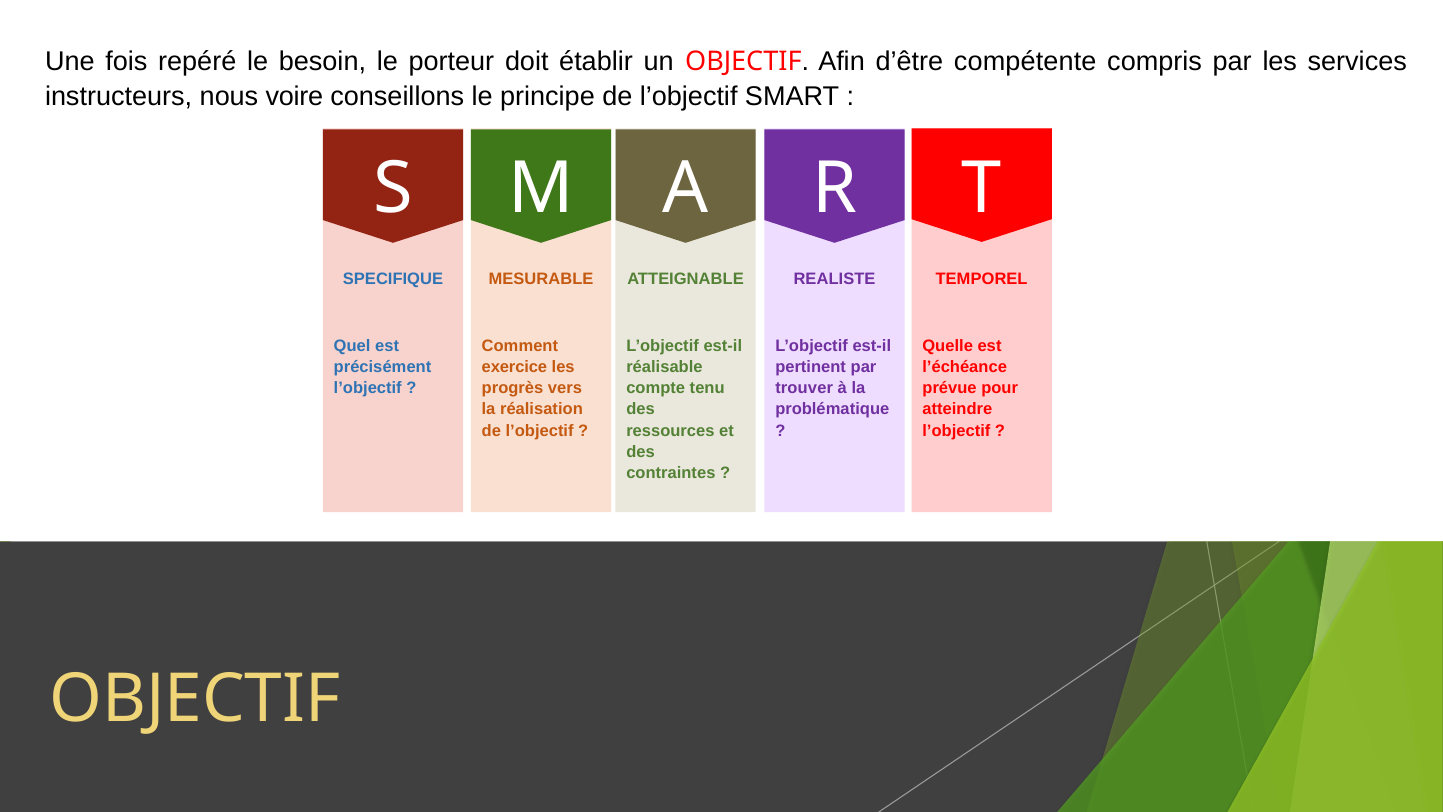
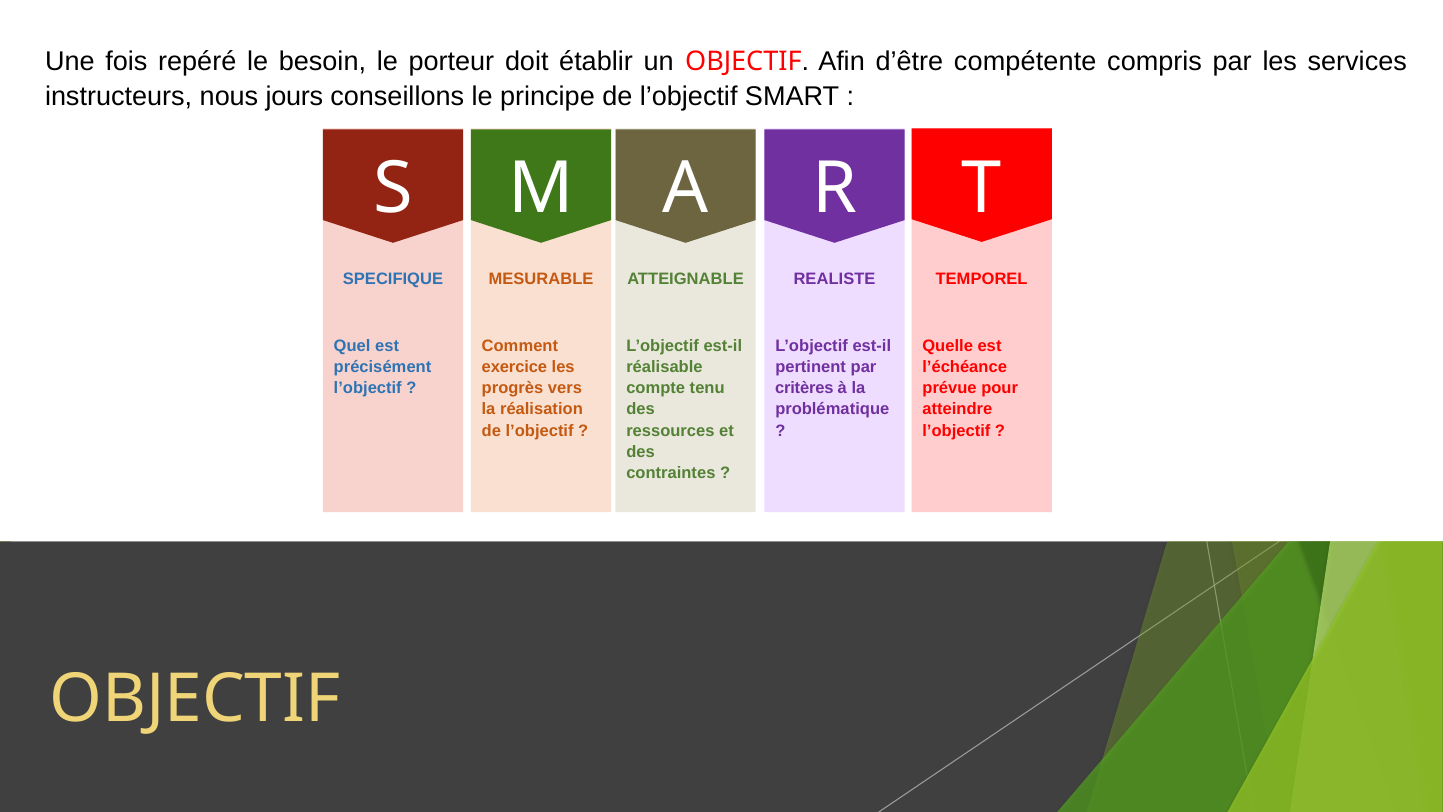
voire: voire -> jours
trouver: trouver -> critères
